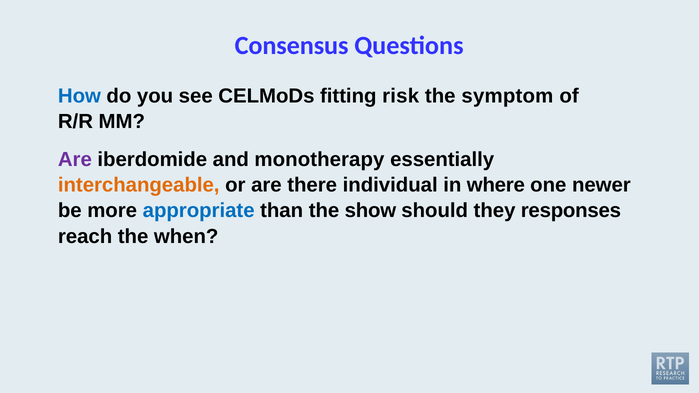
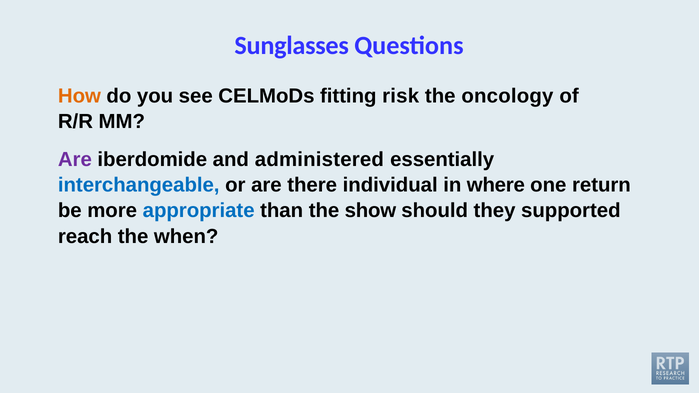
Consensus: Consensus -> Sunglasses
How colour: blue -> orange
symptom: symptom -> oncology
monotherapy: monotherapy -> administered
interchangeable colour: orange -> blue
newer: newer -> return
responses: responses -> supported
